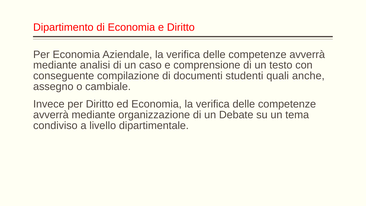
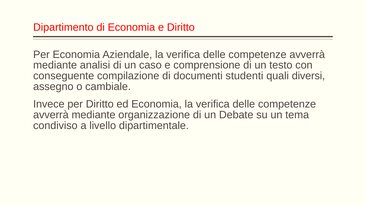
anche: anche -> diversi
